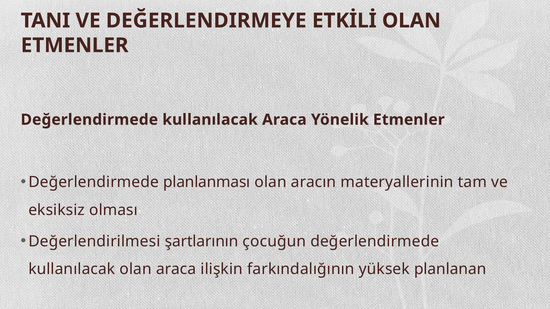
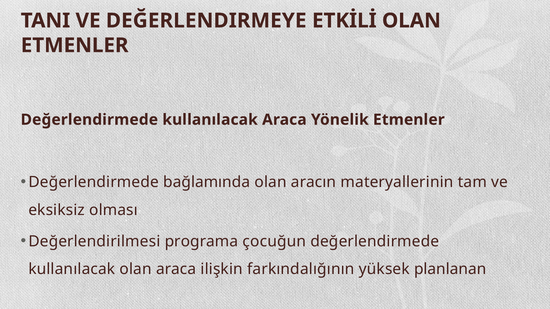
planlanması: planlanması -> bağlamında
şartlarının: şartlarının -> programa
